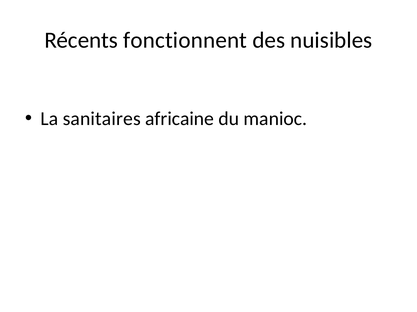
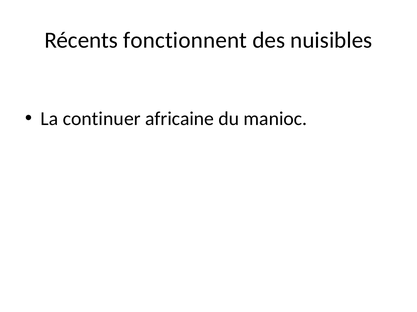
sanitaires: sanitaires -> continuer
